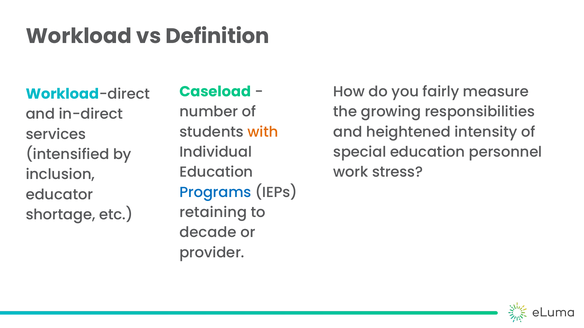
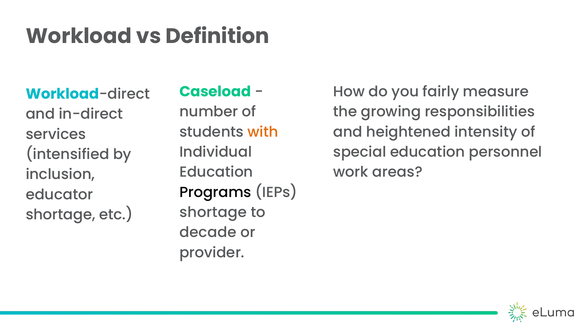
stress: stress -> areas
Programs colour: blue -> black
retaining at (213, 213): retaining -> shortage
